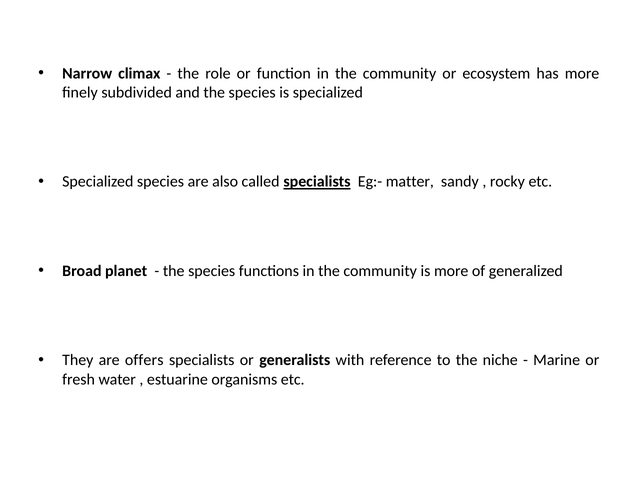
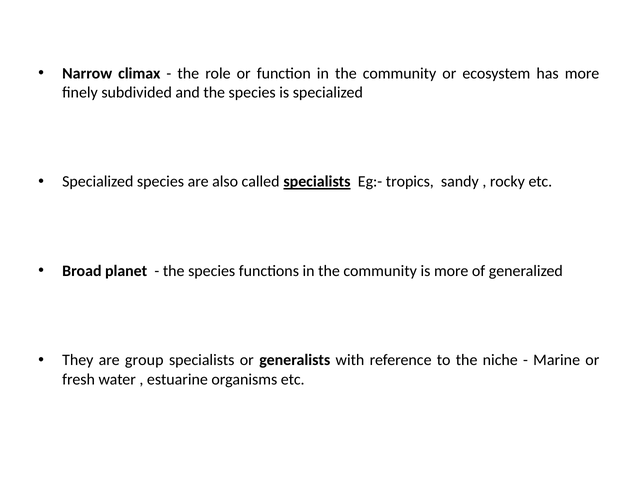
matter: matter -> tropics
offers: offers -> group
